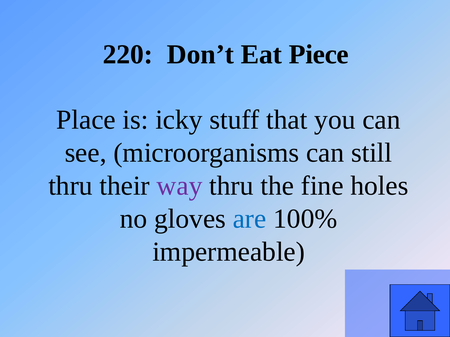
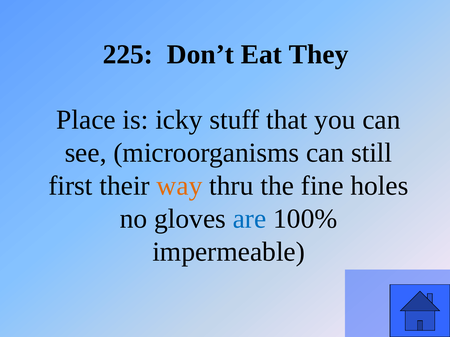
220: 220 -> 225
Piece: Piece -> They
thru at (70, 186): thru -> first
way colour: purple -> orange
